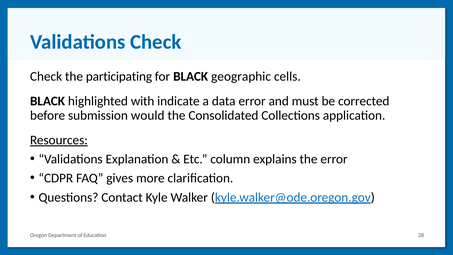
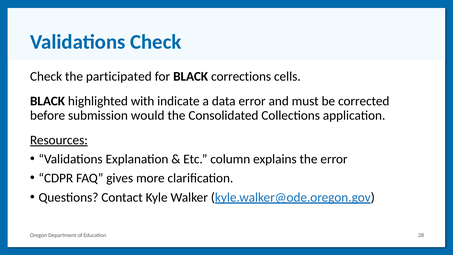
participating: participating -> participated
geographic: geographic -> corrections
